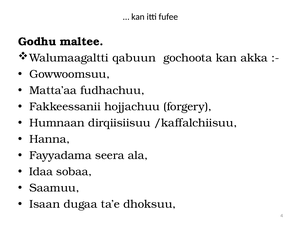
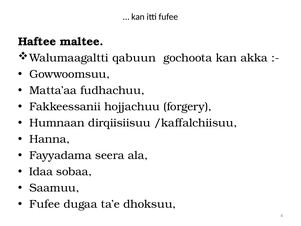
Godhu: Godhu -> Haftee
Isaan at (45, 204): Isaan -> Fufee
